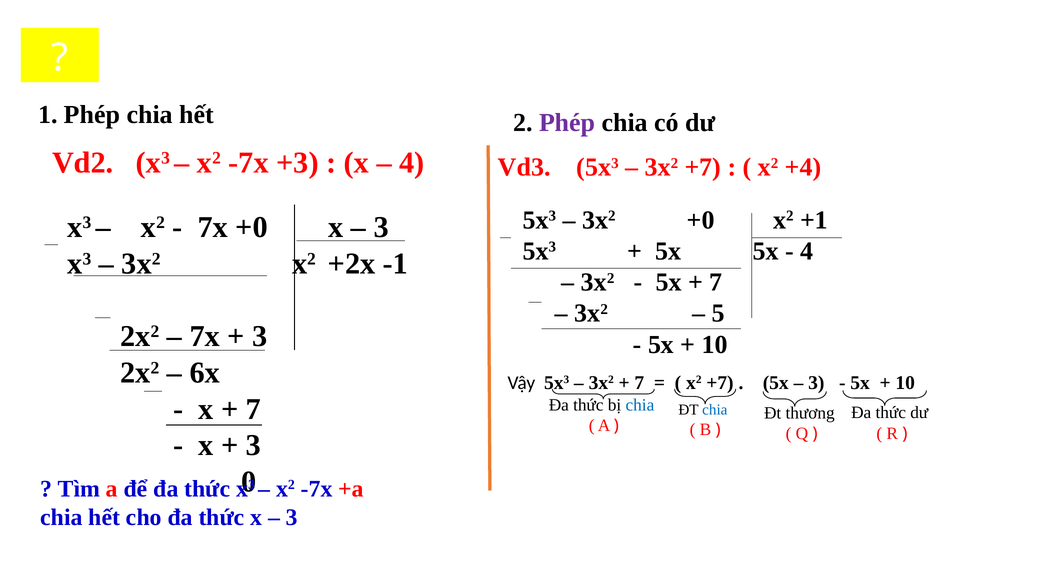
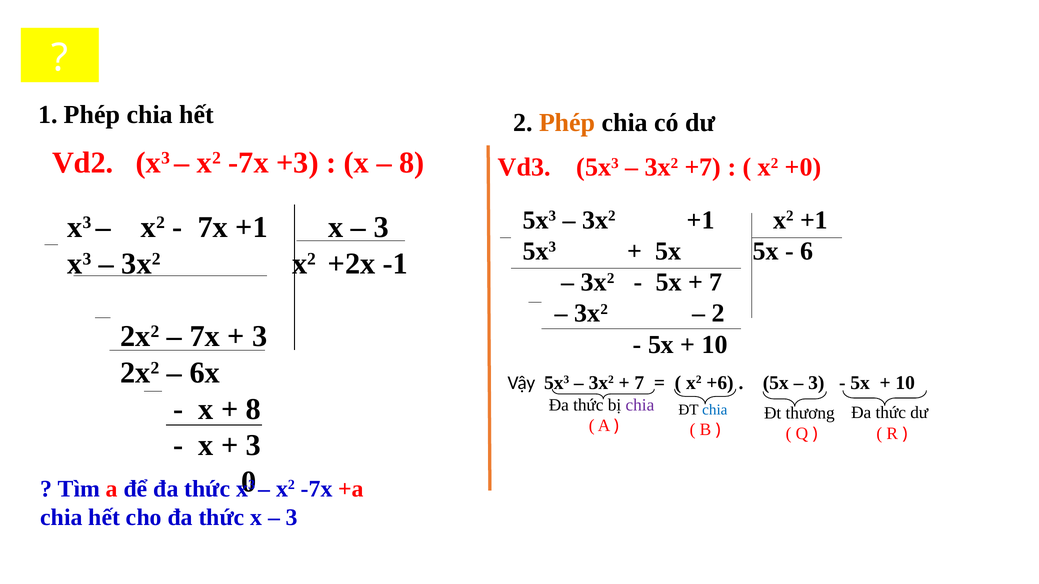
Phép at (567, 123) colour: purple -> orange
4 at (412, 163): 4 -> 8
+4: +4 -> +0
3x2 +0: +0 -> +1
7x +0: +0 -> +1
4 at (807, 251): 4 -> 6
5 at (718, 314): 5 -> 2
x2 +7: +7 -> +6
7 at (253, 409): 7 -> 8
chia at (640, 405) colour: blue -> purple
